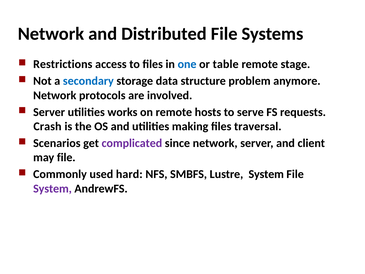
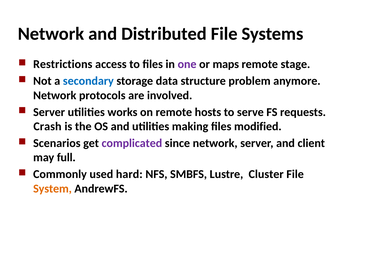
one colour: blue -> purple
table: table -> maps
traversal: traversal -> modified
may file: file -> full
Lustre System: System -> Cluster
System at (52, 188) colour: purple -> orange
